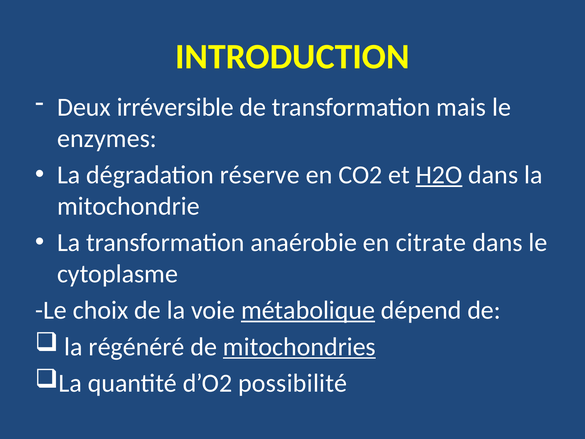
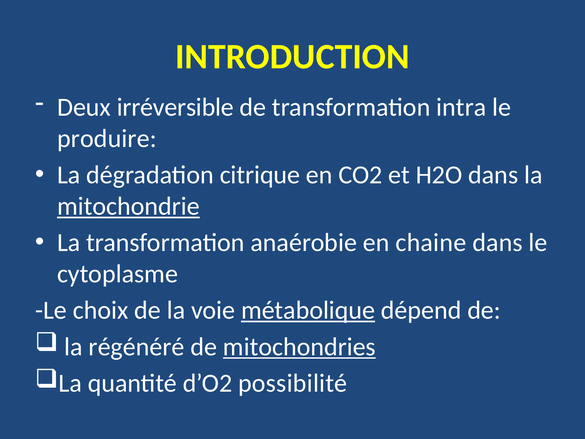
mais: mais -> intra
enzymes: enzymes -> produire
réserve: réserve -> citrique
H2O underline: present -> none
mitochondrie underline: none -> present
citrate: citrate -> chaine
